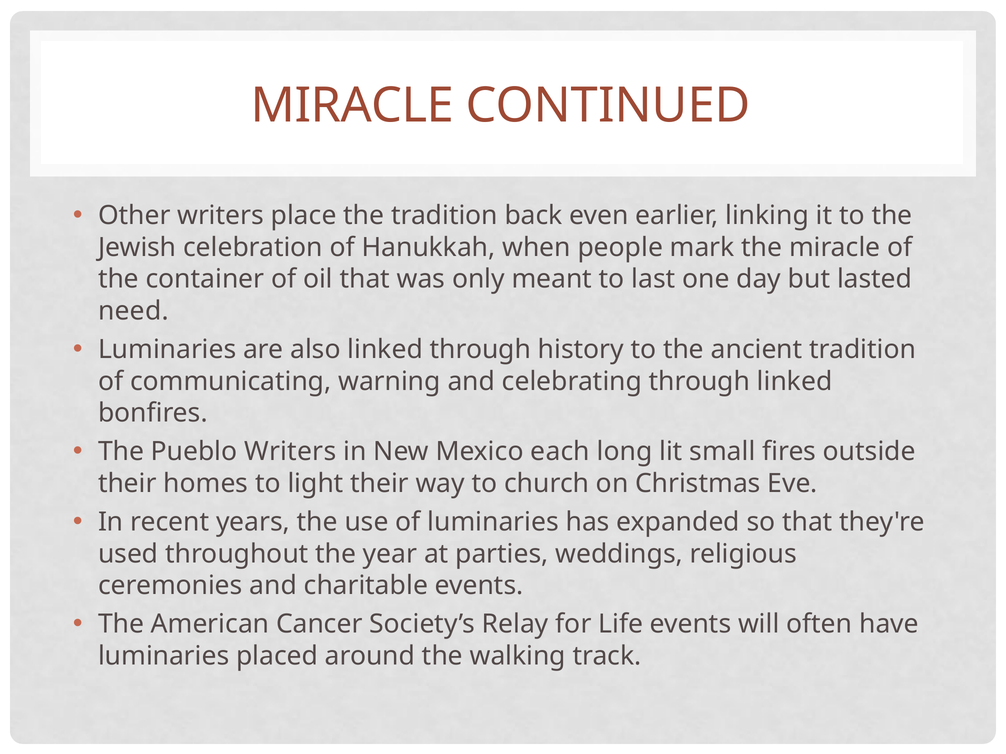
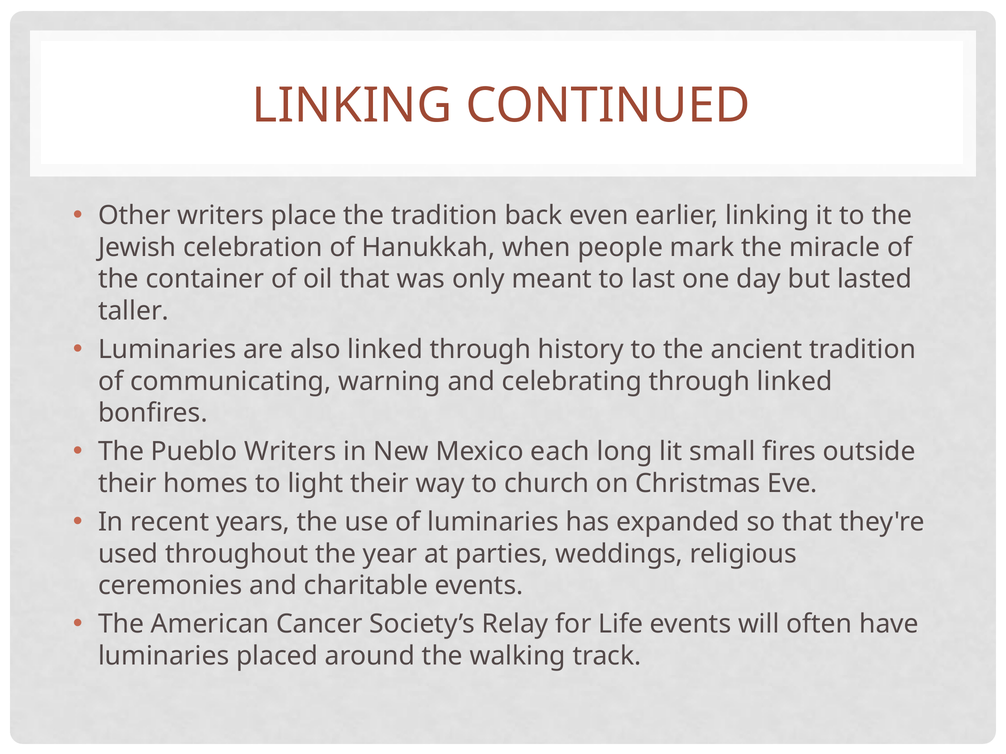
MIRACLE at (352, 105): MIRACLE -> LINKING
need: need -> taller
